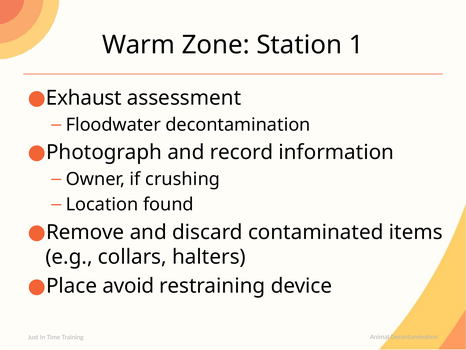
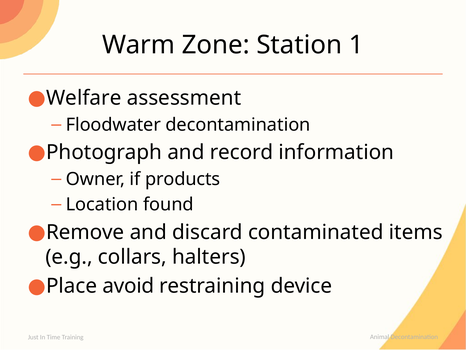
Exhaust: Exhaust -> Welfare
crushing: crushing -> products
